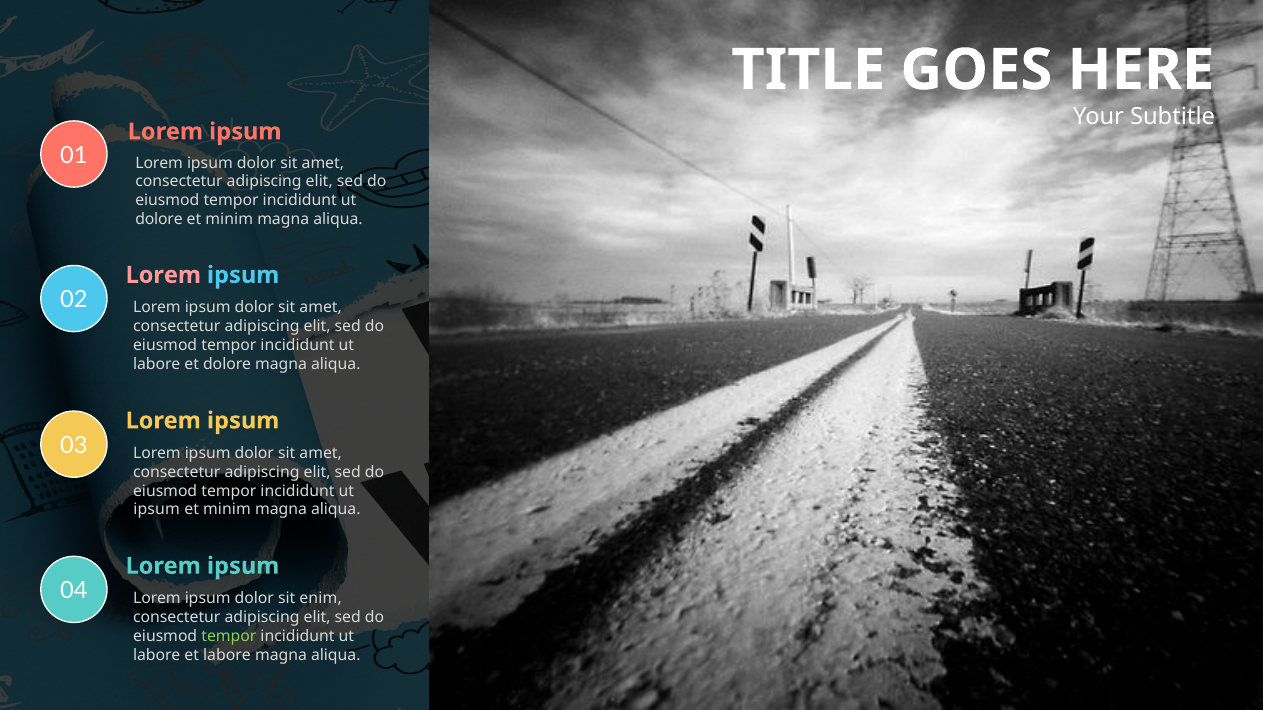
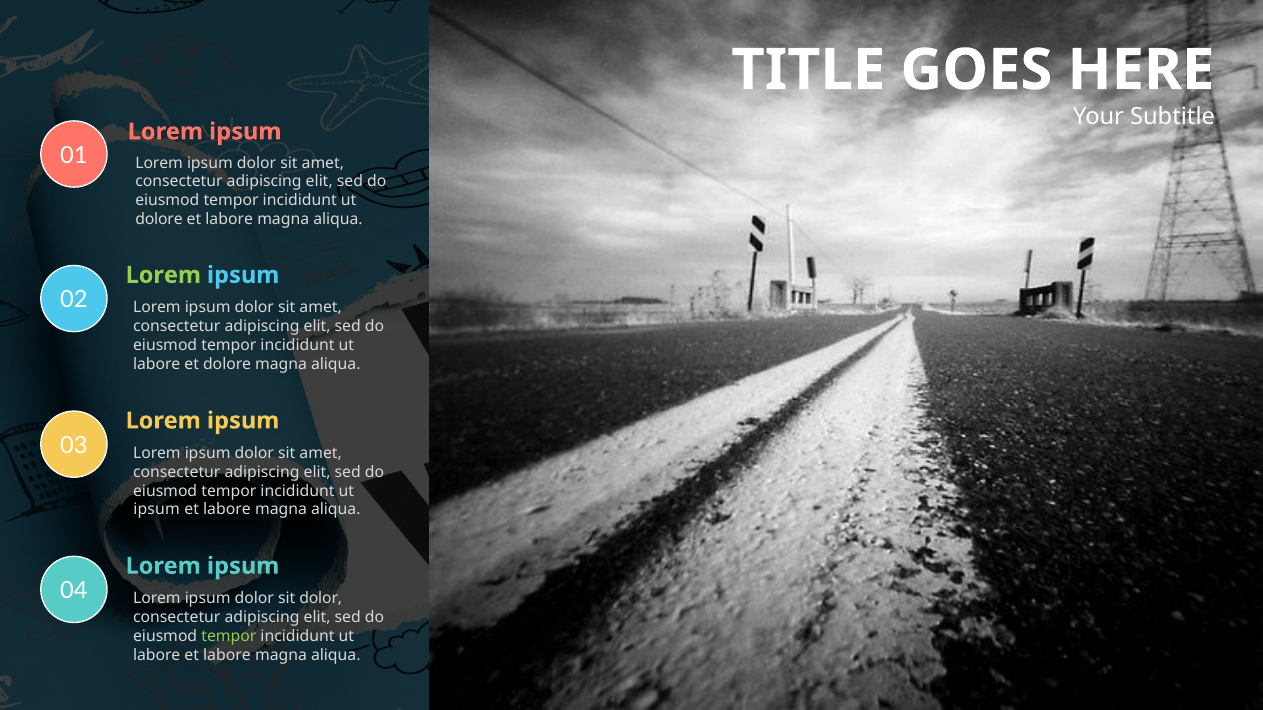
minim at (229, 220): minim -> labore
Lorem at (163, 275) colour: pink -> light green
minim at (227, 510): minim -> labore
sit enim: enim -> dolor
